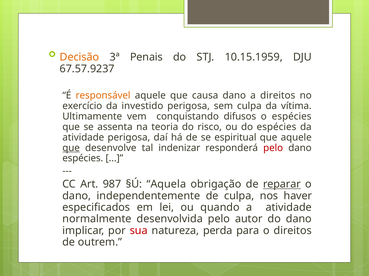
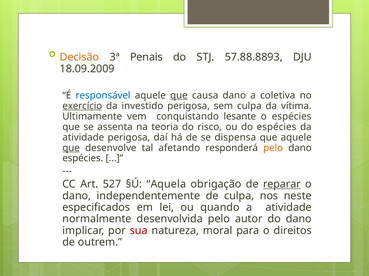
10.15.1959: 10.15.1959 -> 57.88.8893
67.57.9237: 67.57.9237 -> 18.09.2009
responsável colour: orange -> blue
que at (179, 96) underline: none -> present
a direitos: direitos -> coletiva
exercício underline: none -> present
difusos: difusos -> lesante
espiritual: espiritual -> dispensa
indenizar: indenizar -> afetando
pelo at (273, 148) colour: red -> orange
987: 987 -> 527
haver: haver -> neste
perda: perda -> moral
